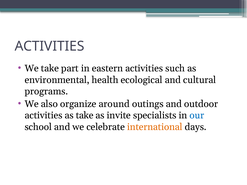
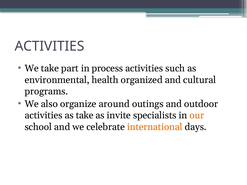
eastern: eastern -> process
ecological: ecological -> organized
our colour: blue -> orange
